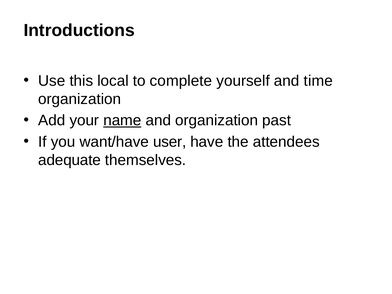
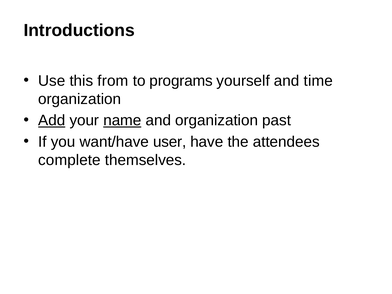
local: local -> from
complete: complete -> programs
Add underline: none -> present
adequate: adequate -> complete
